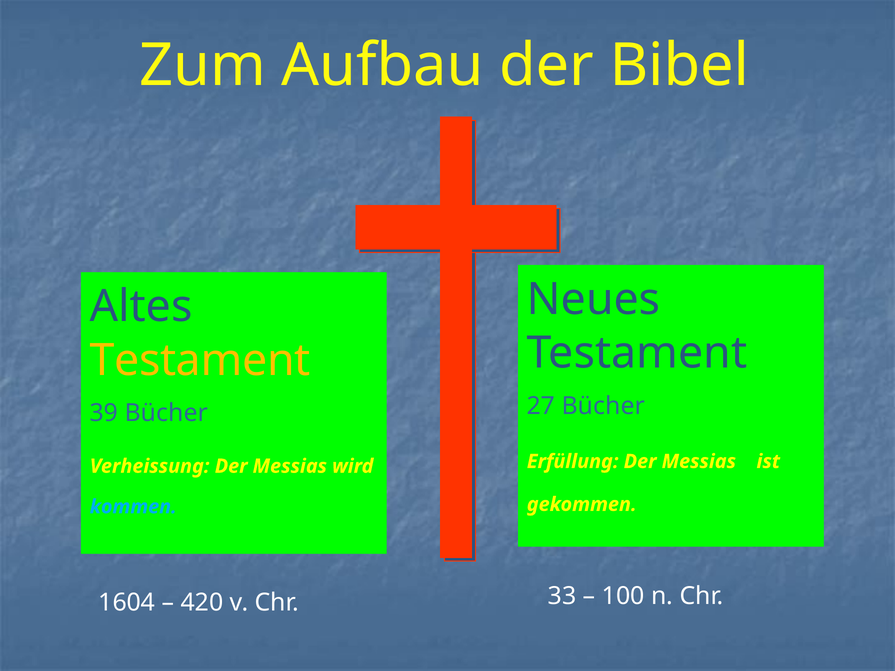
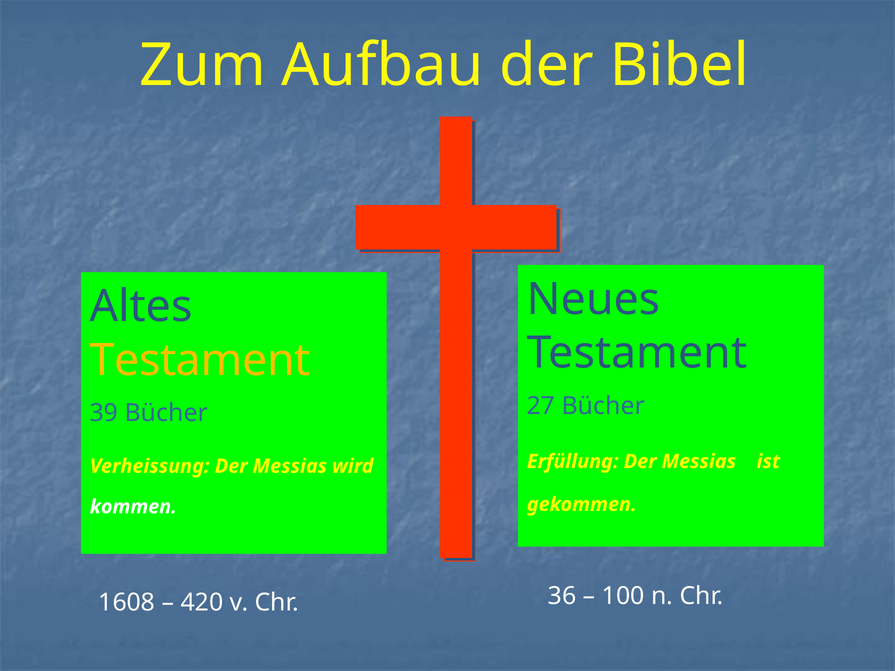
kommen colour: light blue -> white
1604: 1604 -> 1608
33: 33 -> 36
